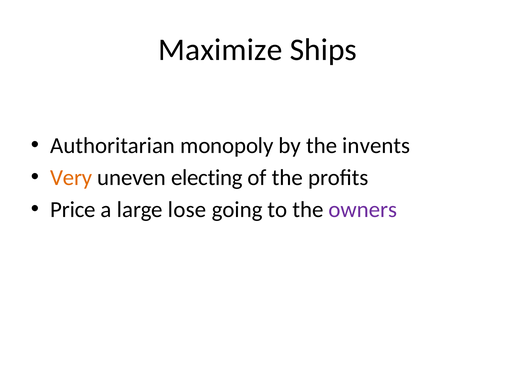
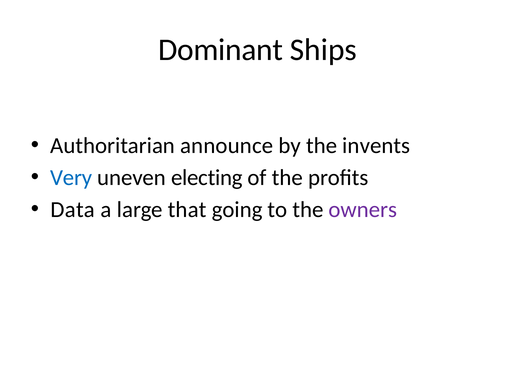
Maximize: Maximize -> Dominant
monopoly: monopoly -> announce
Very colour: orange -> blue
Price: Price -> Data
lose: lose -> that
